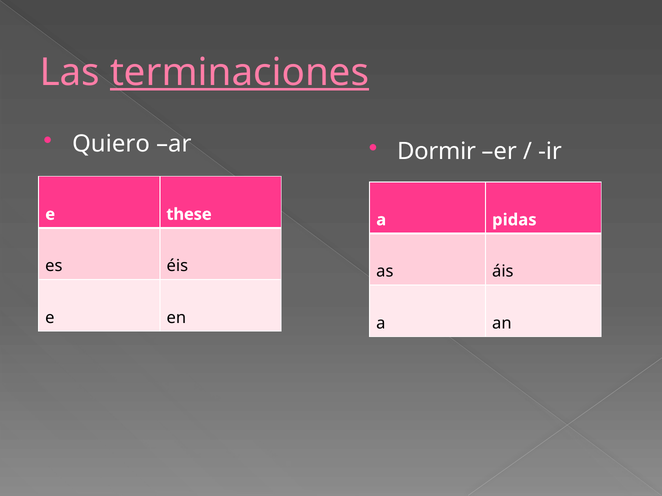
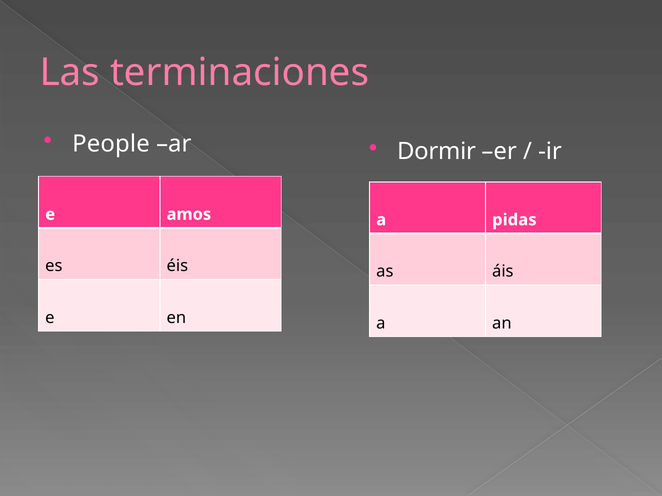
terminaciones underline: present -> none
Quiero: Quiero -> People
these: these -> amos
